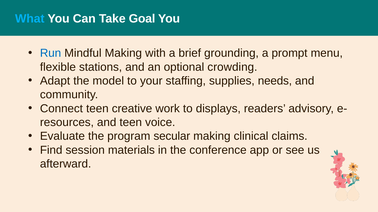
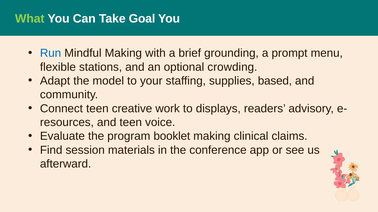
What colour: light blue -> light green
needs: needs -> based
secular: secular -> booklet
